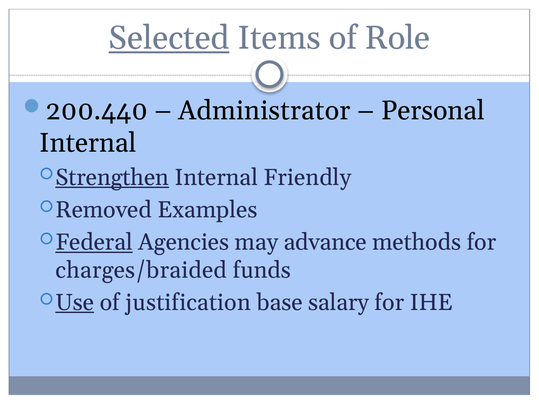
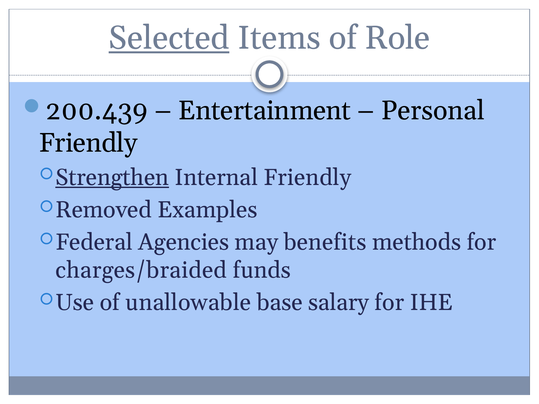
200.440: 200.440 -> 200.439
Administrator: Administrator -> Entertainment
Internal at (88, 143): Internal -> Friendly
Federal underline: present -> none
advance: advance -> benefits
Use underline: present -> none
justification: justification -> unallowable
